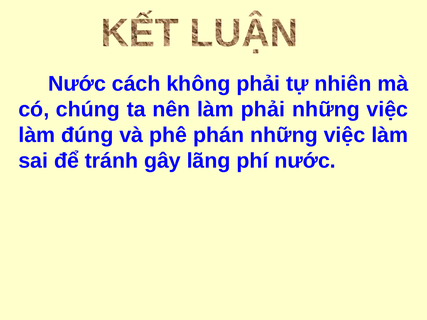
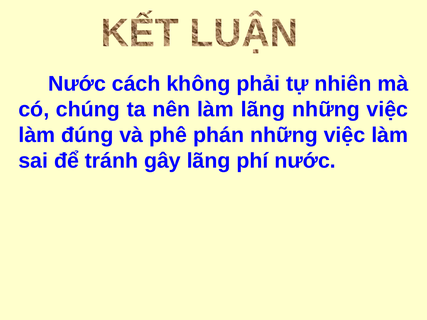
làm phải: phải -> lãng
